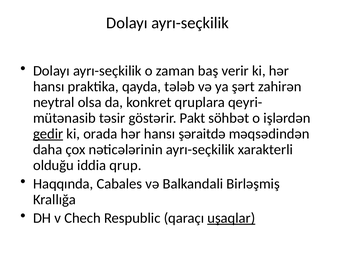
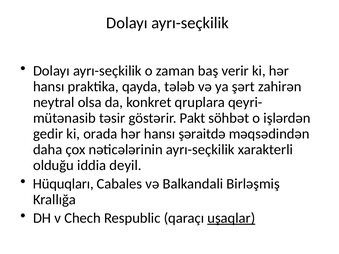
gedir underline: present -> none
qrup: qrup -> deyil
Haqqında: Haqqında -> Hüquqları
